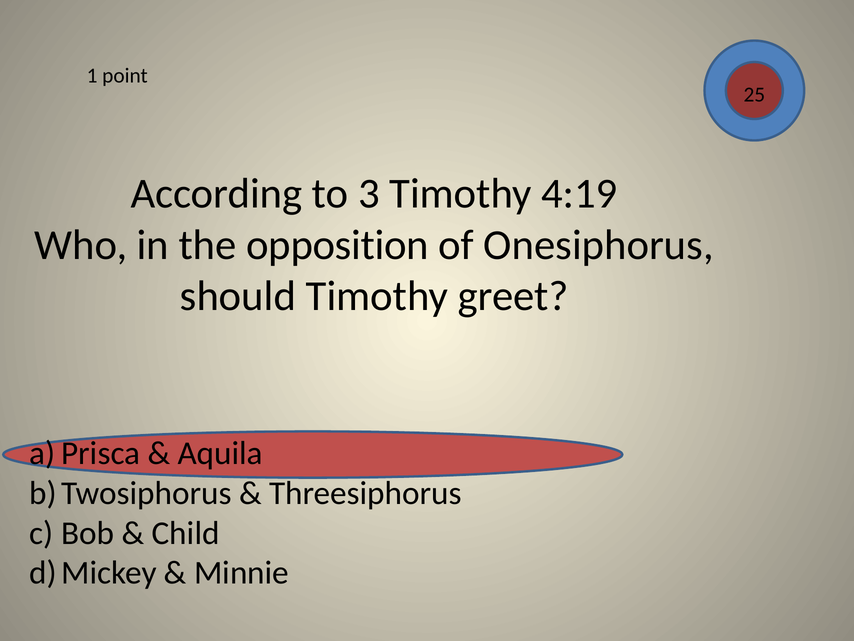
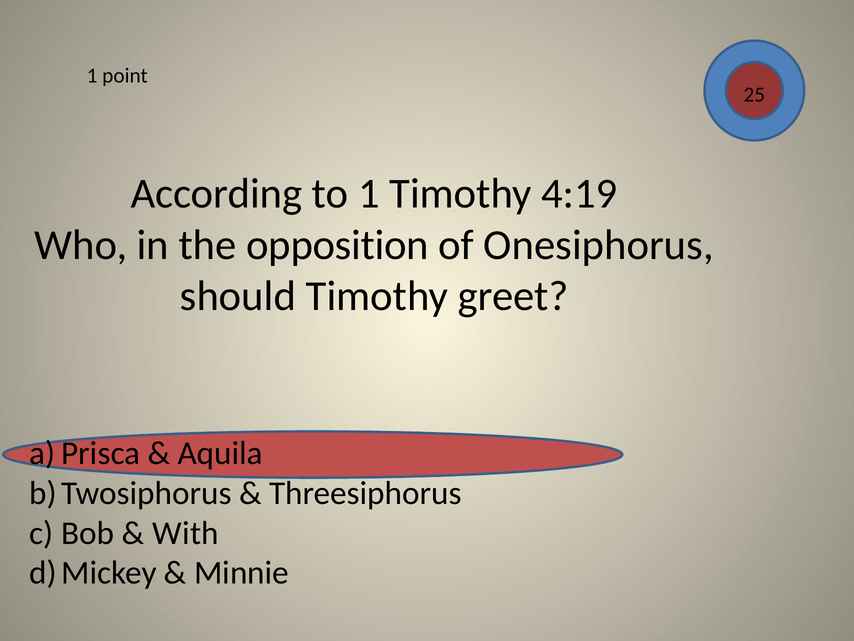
to 3: 3 -> 1
Child: Child -> With
